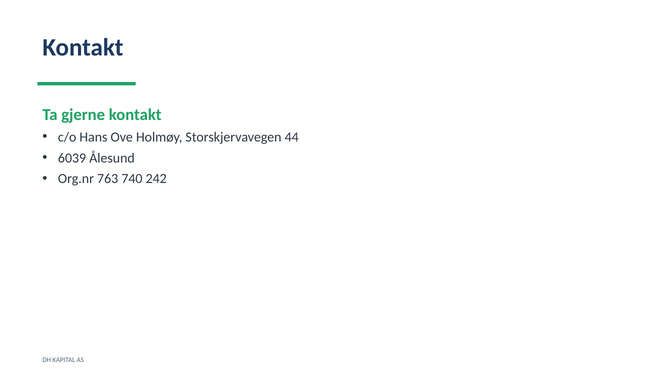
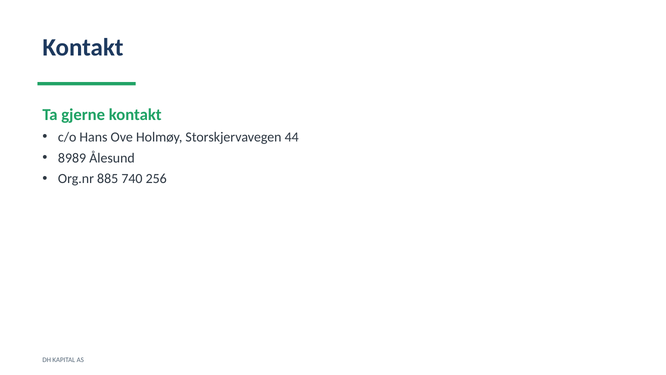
6039: 6039 -> 8989
763: 763 -> 885
242: 242 -> 256
